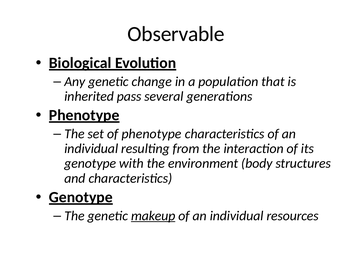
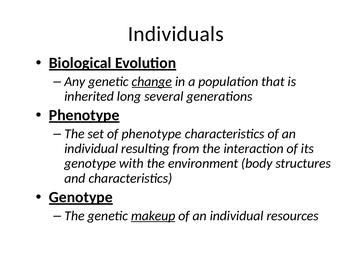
Observable: Observable -> Individuals
change underline: none -> present
pass: pass -> long
